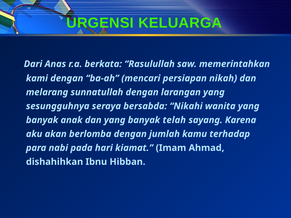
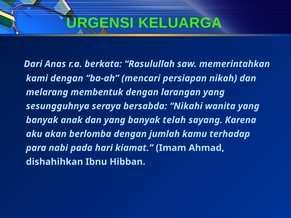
sunnatullah: sunnatullah -> membentuk
